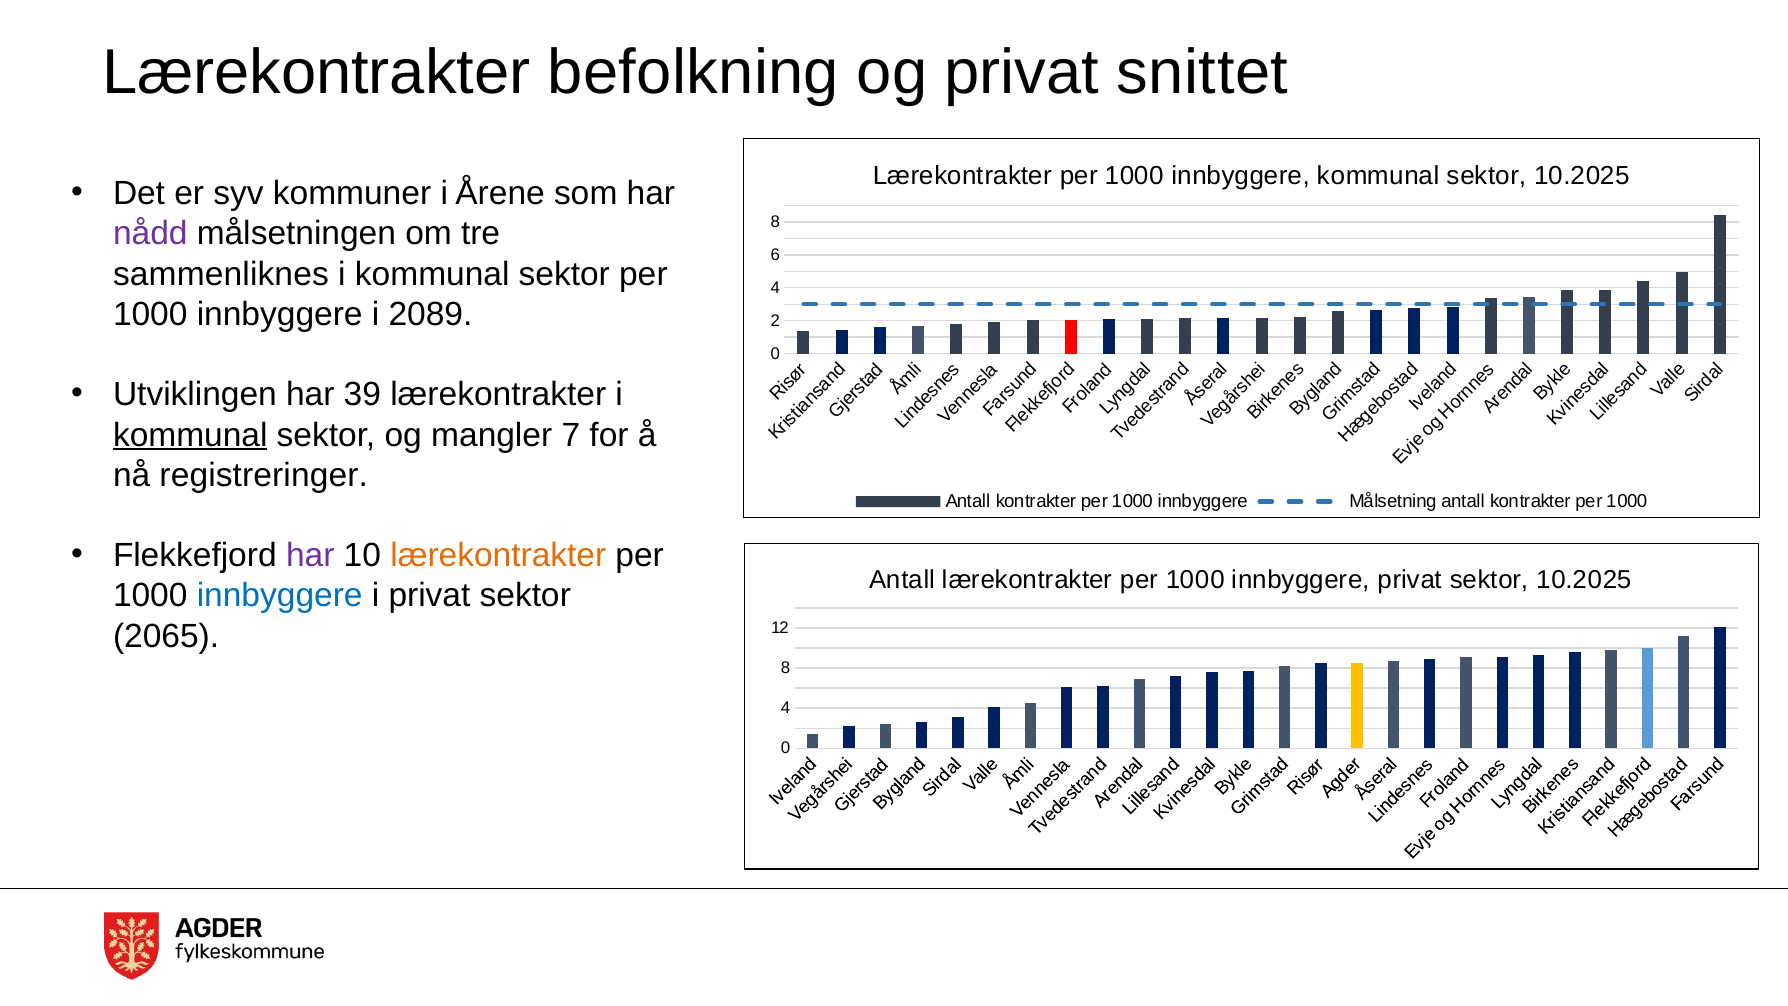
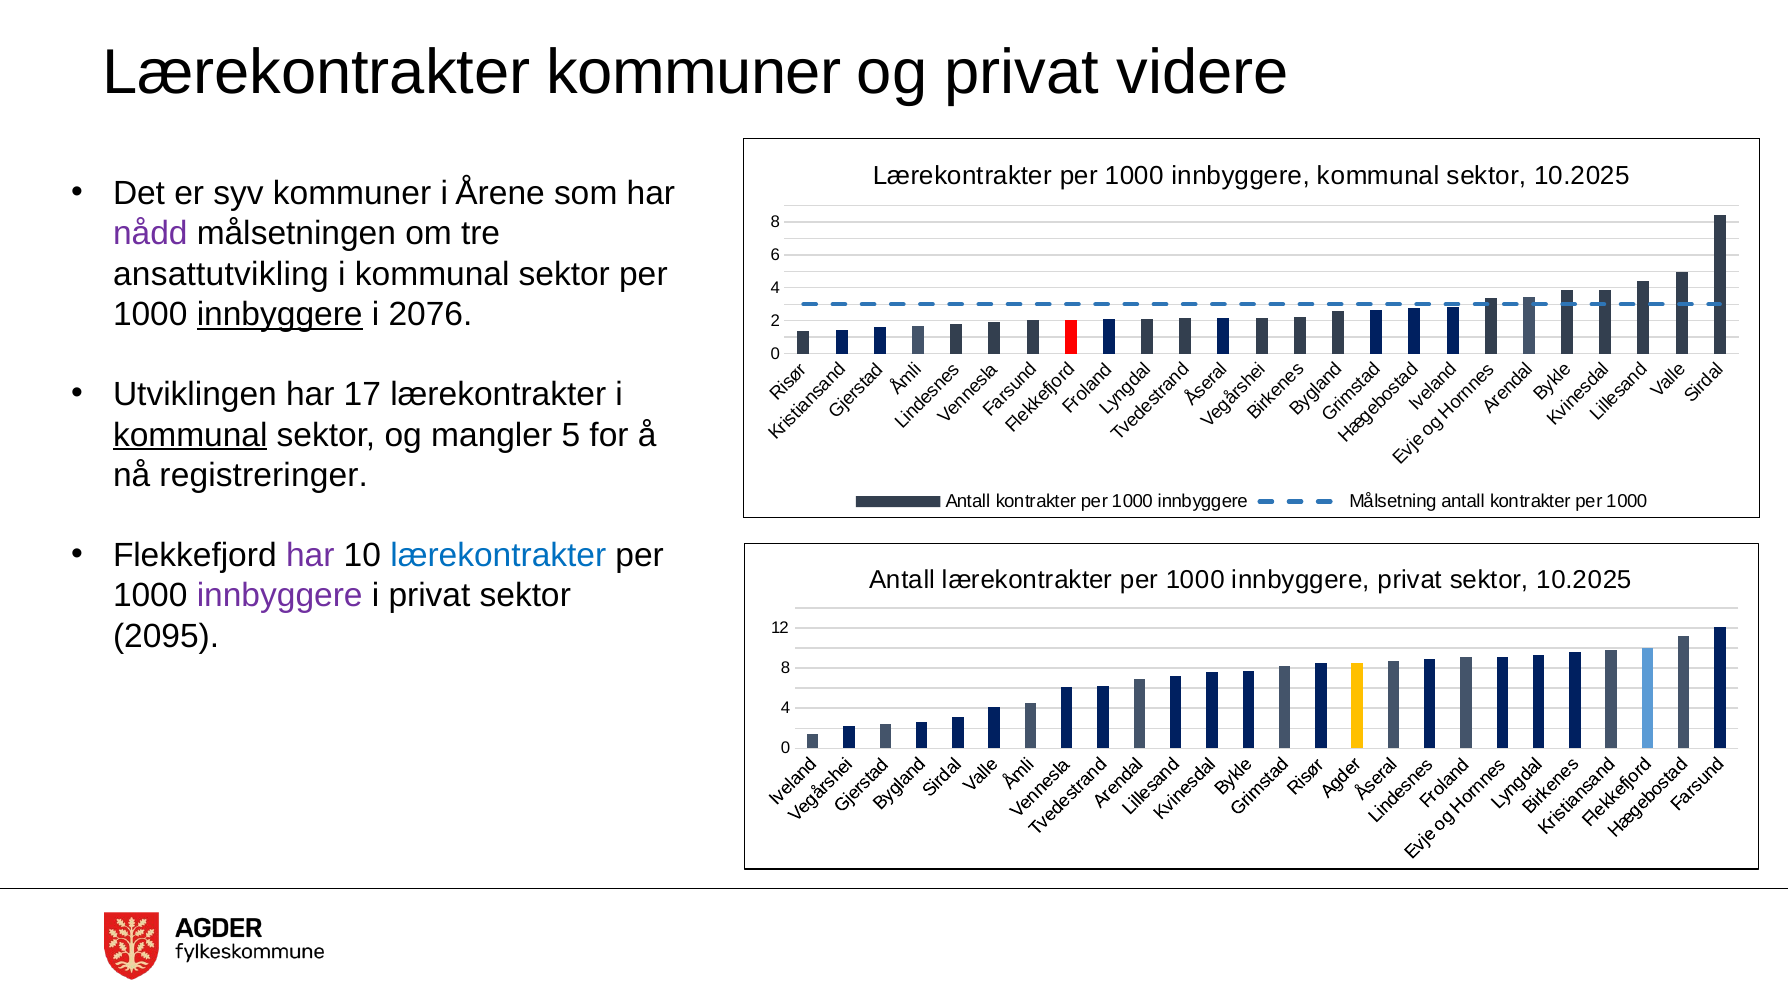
Lærekontrakter befolkning: befolkning -> kommuner
snittet: snittet -> videre
sammenliknes: sammenliknes -> ansattutvikling
innbyggere at (280, 314) underline: none -> present
2089: 2089 -> 2076
39: 39 -> 17
7: 7 -> 5
lærekontrakter at (498, 556) colour: orange -> blue
innbyggere at (280, 596) colour: blue -> purple
2065: 2065 -> 2095
